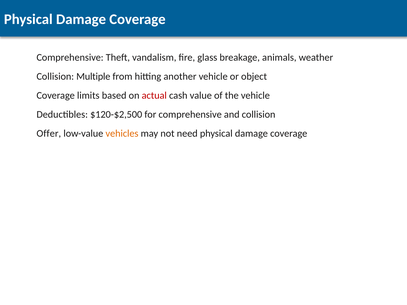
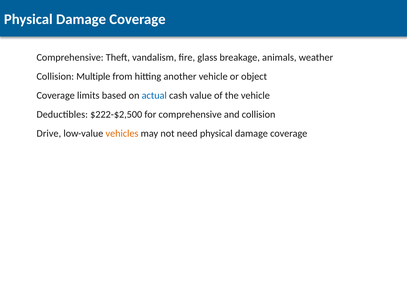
actual colour: red -> blue
$120-$2,500: $120-$2,500 -> $222-$2,500
Offer: Offer -> Drive
